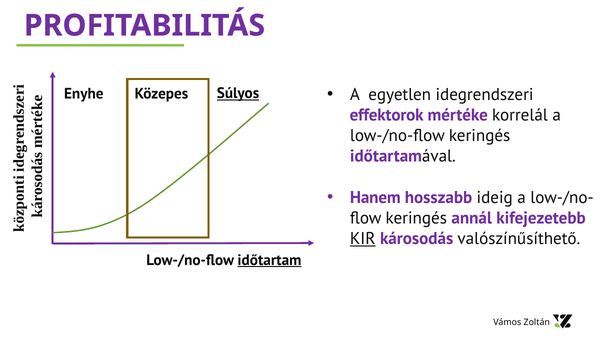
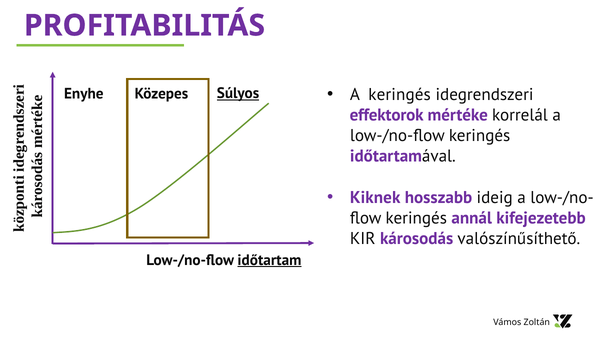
A egyetlen: egyetlen -> keringés
Hanem: Hanem -> Kiknek
KIR underline: present -> none
